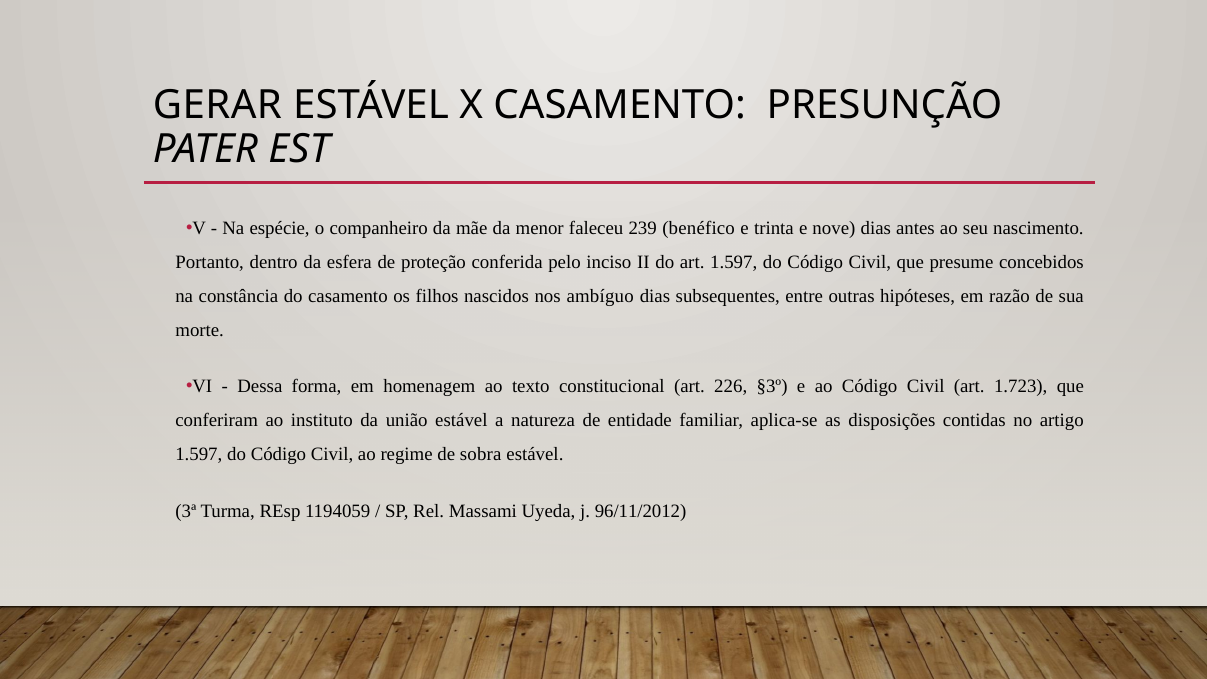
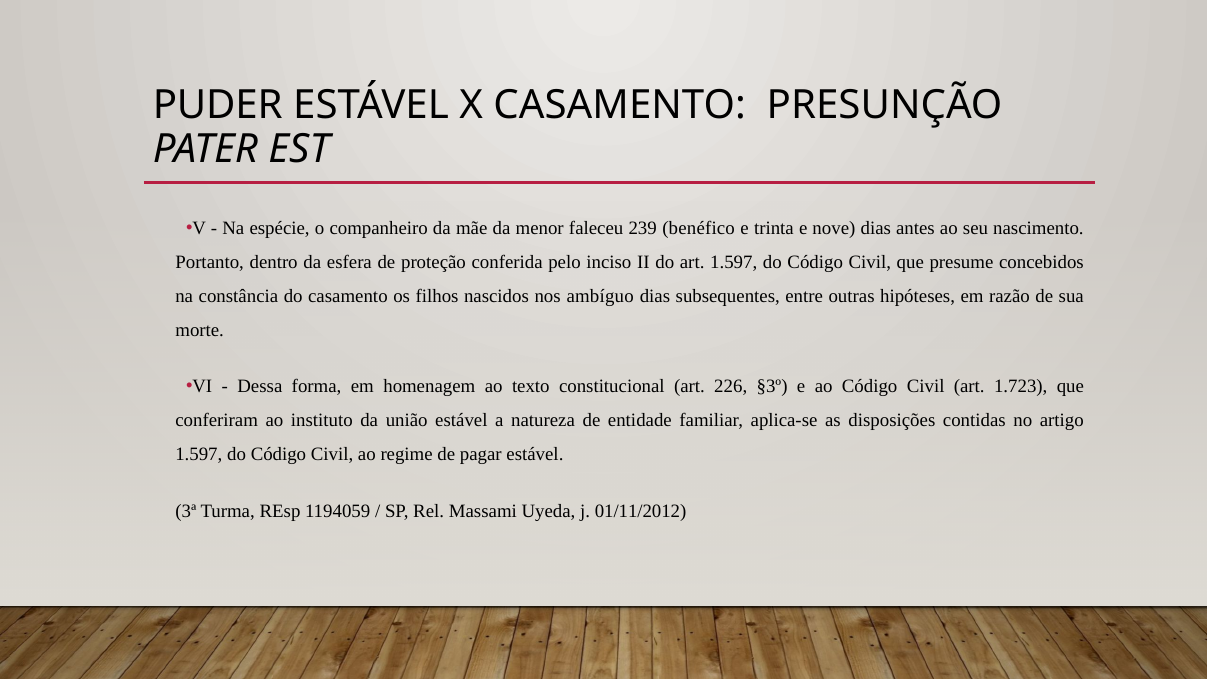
GERAR: GERAR -> PUDER
sobra: sobra -> pagar
96/11/2012: 96/11/2012 -> 01/11/2012
